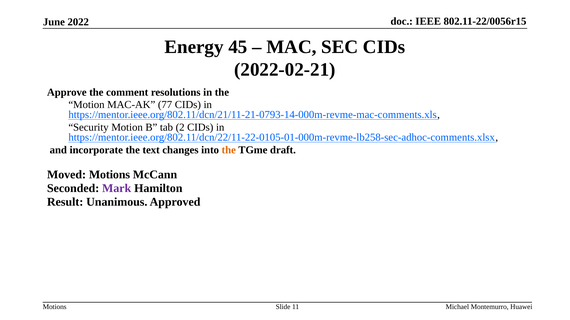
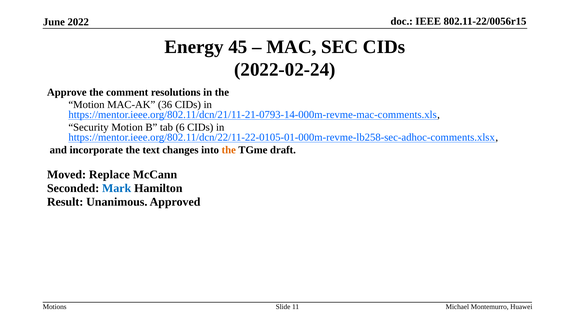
2022-02-21: 2022-02-21 -> 2022-02-24
77: 77 -> 36
2: 2 -> 6
Moved Motions: Motions -> Replace
Mark colour: purple -> blue
